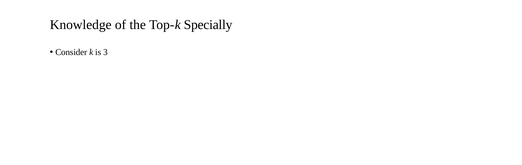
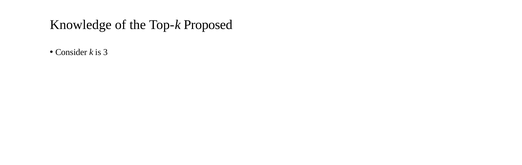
Specially: Specially -> Proposed
